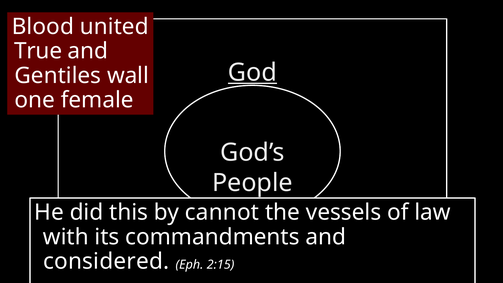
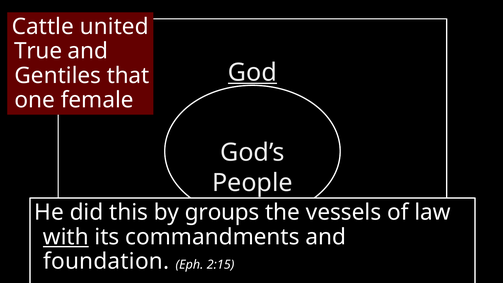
Blood: Blood -> Cattle
wall: wall -> that
cannot: cannot -> groups
with underline: none -> present
considered: considered -> foundation
